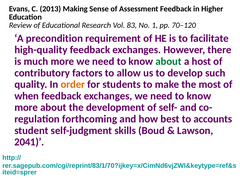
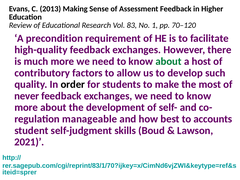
order colour: orange -> black
when: when -> never
forthcoming: forthcoming -> manageable
2041: 2041 -> 2021
